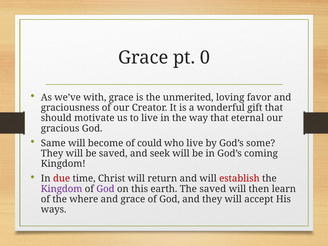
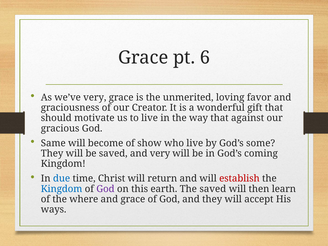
0: 0 -> 6
we’ve with: with -> very
eternal: eternal -> against
could: could -> show
and seek: seek -> very
due colour: red -> blue
Kingdom at (62, 189) colour: purple -> blue
